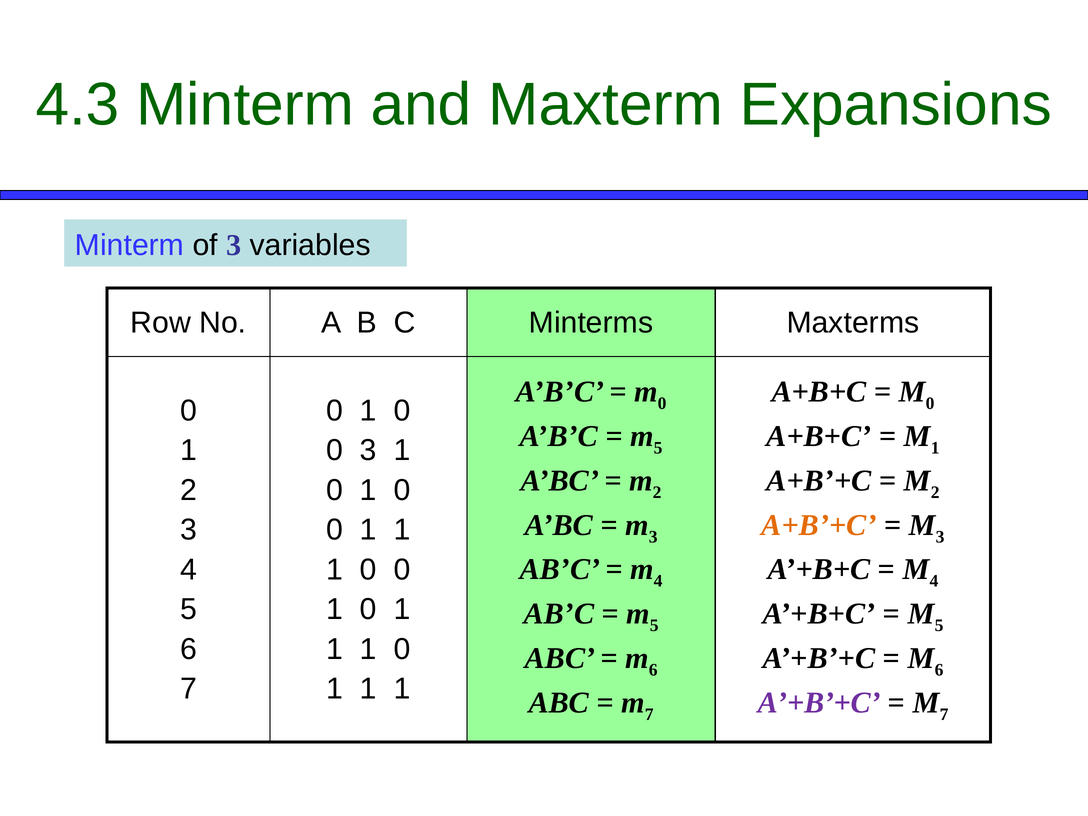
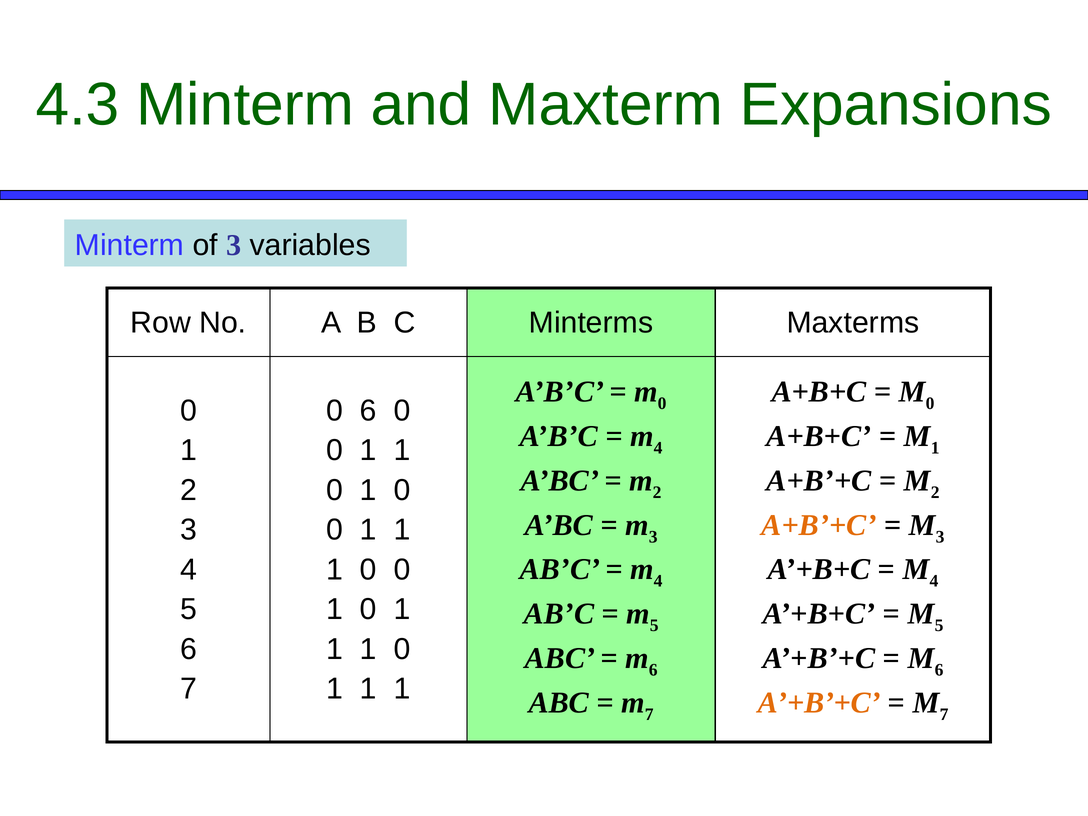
1 at (368, 411): 1 -> 6
5 at (658, 448): 5 -> 4
3 at (368, 450): 3 -> 1
A’+B’+C at (819, 703) colour: purple -> orange
